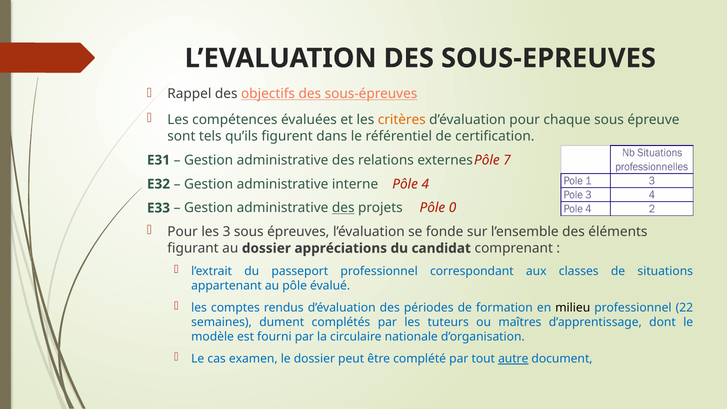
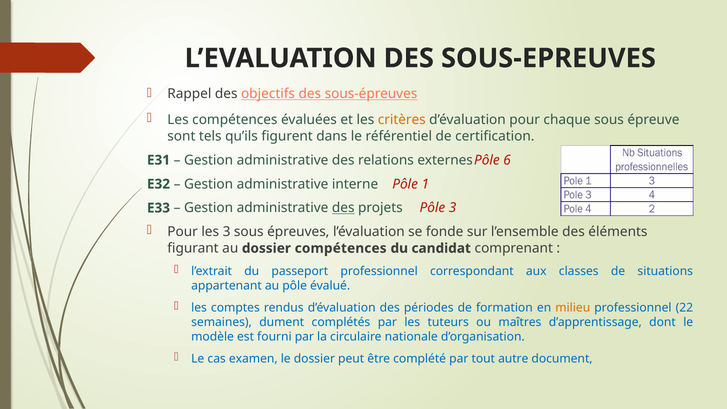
7: 7 -> 6
4: 4 -> 1
Pôle 0: 0 -> 3
dossier appréciations: appréciations -> compétences
milieu colour: black -> orange
autre underline: present -> none
